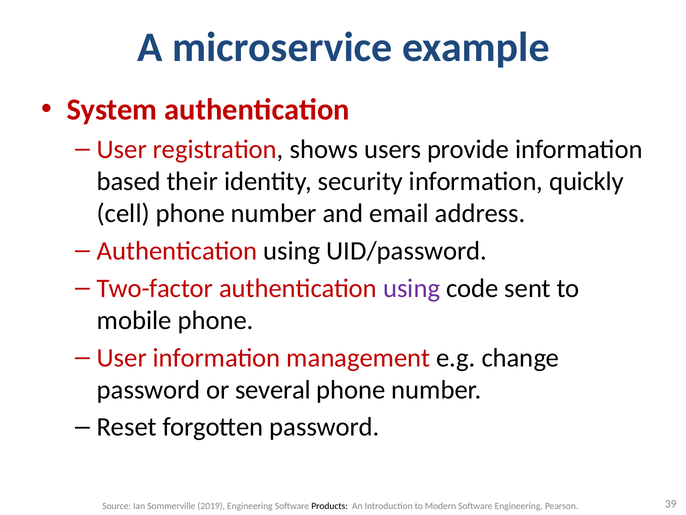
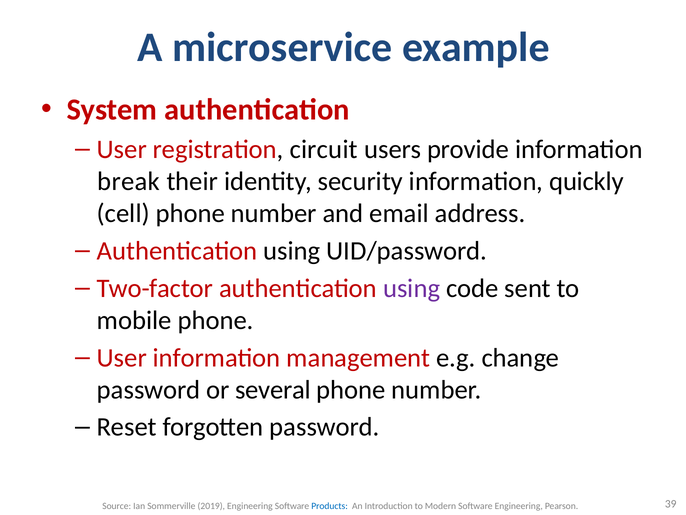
shows: shows -> circuit
based: based -> break
Products colour: black -> blue
